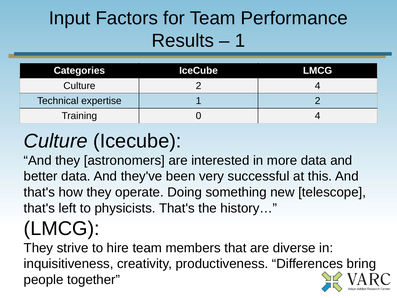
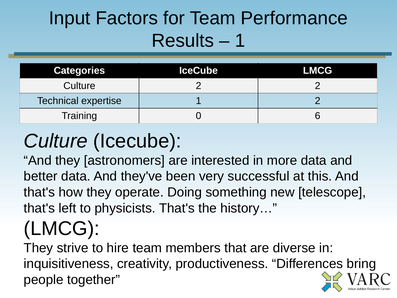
2 4: 4 -> 2
0 4: 4 -> 6
